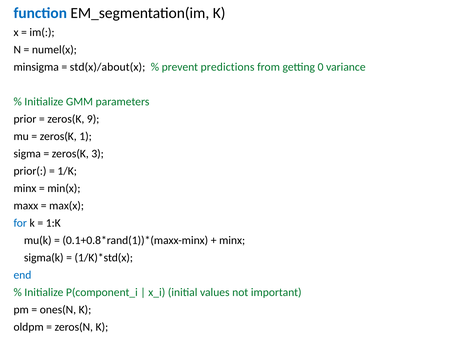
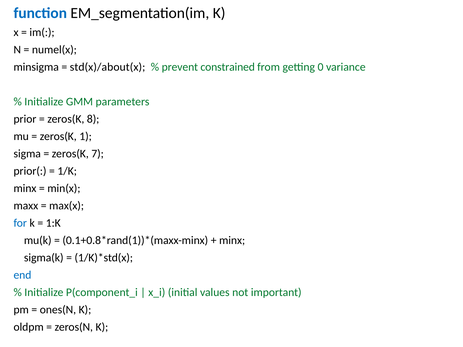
predictions: predictions -> constrained
9: 9 -> 8
3: 3 -> 7
